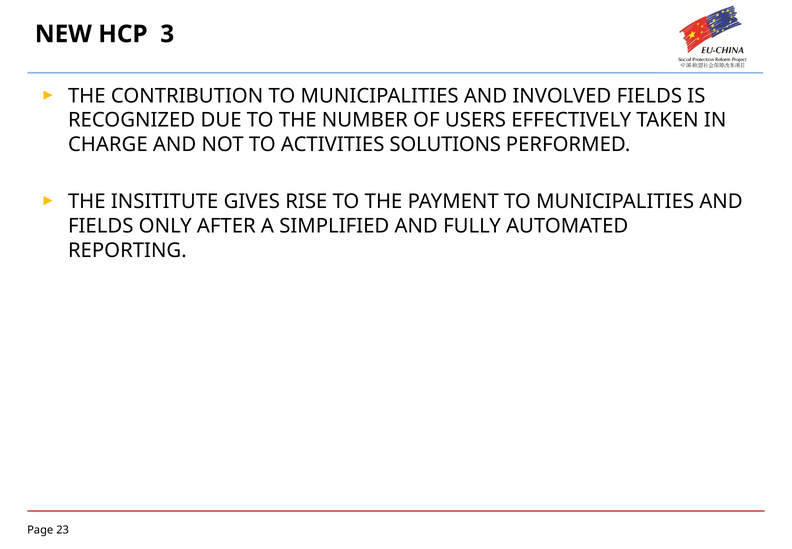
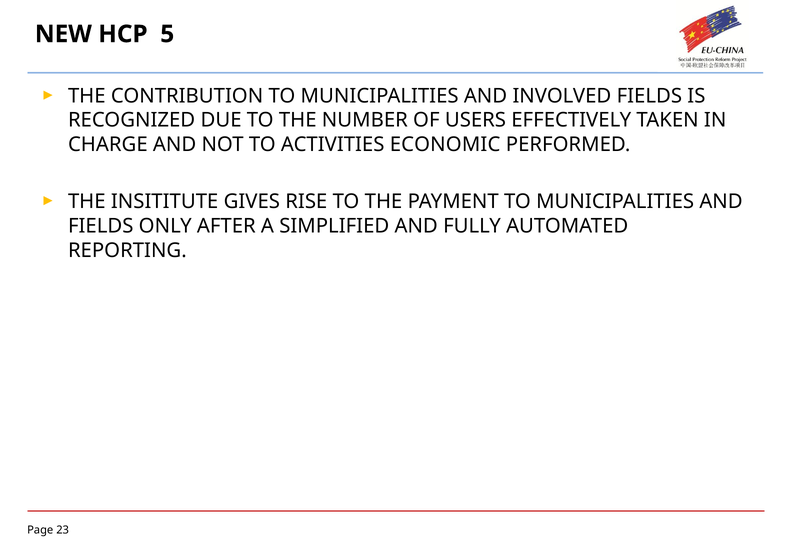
3: 3 -> 5
SOLUTIONS: SOLUTIONS -> ECONOMIC
